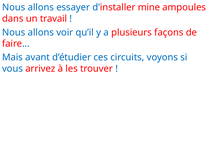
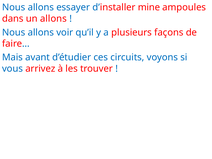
un travail: travail -> allons
